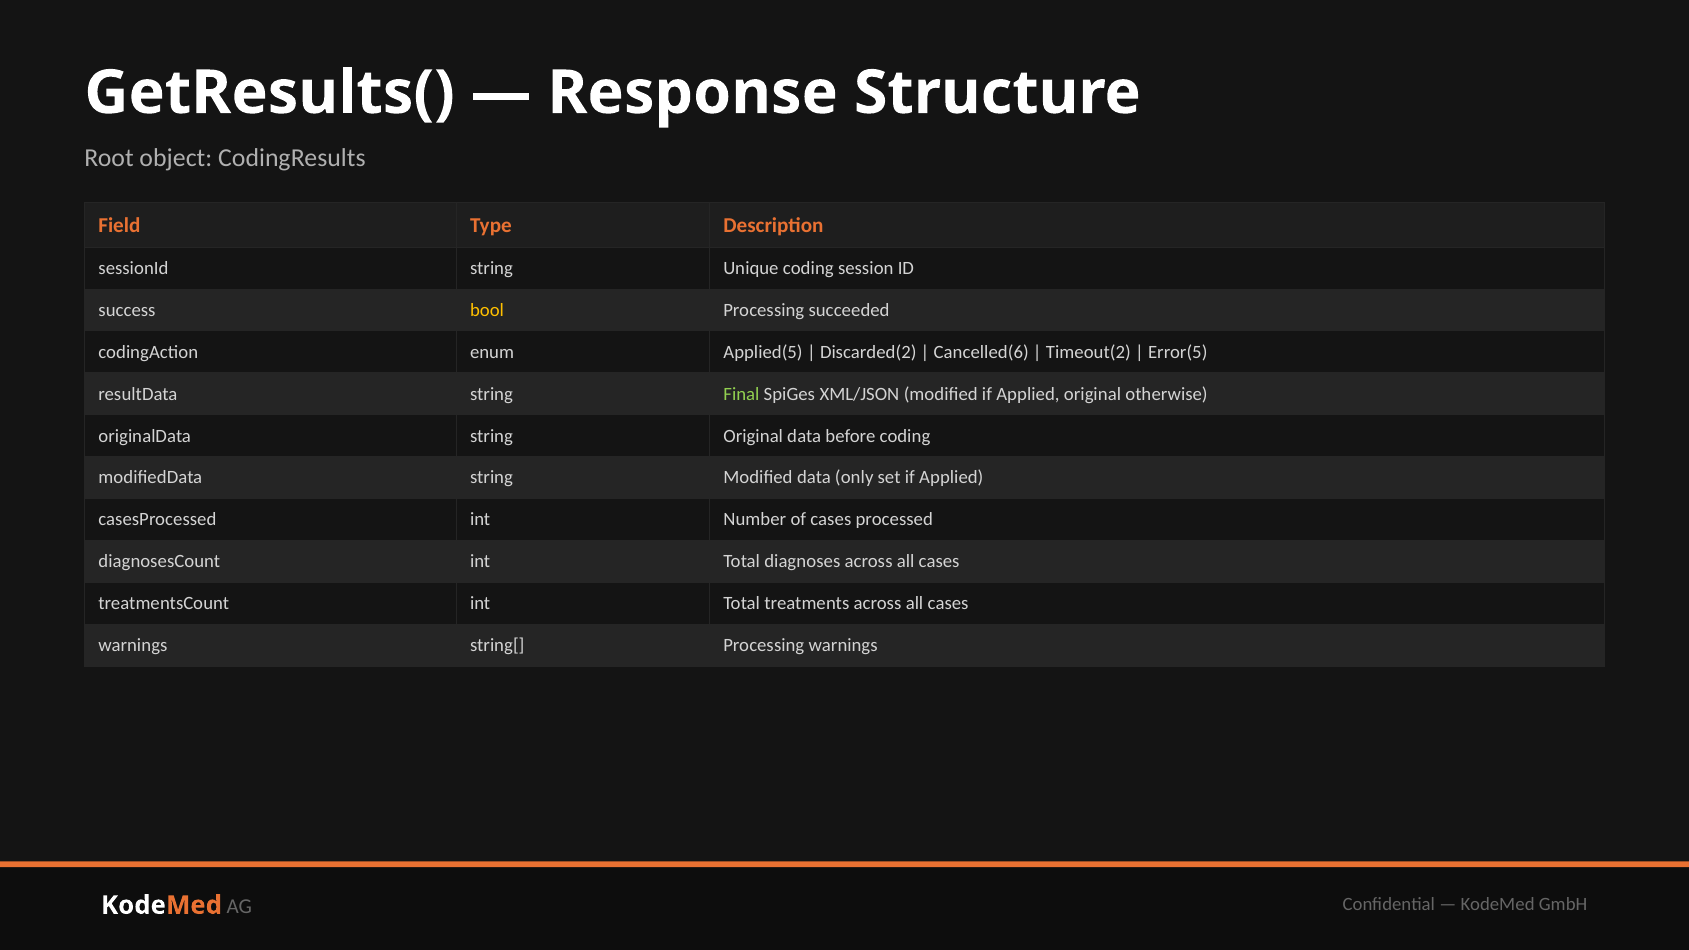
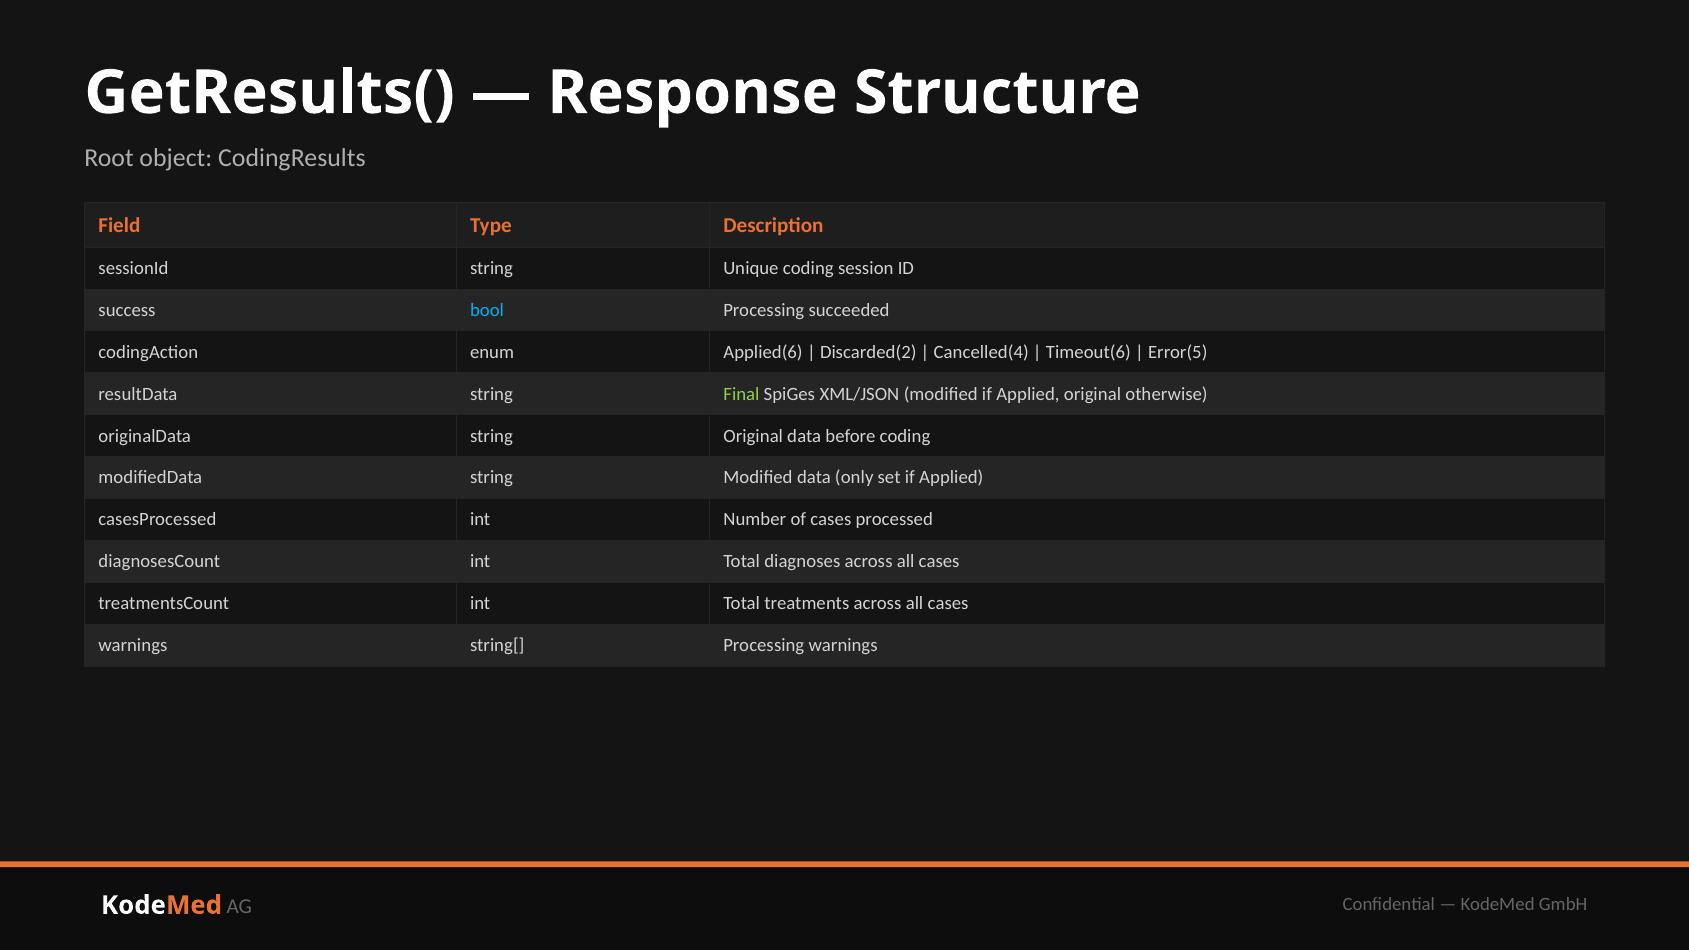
bool colour: yellow -> light blue
Applied(5: Applied(5 -> Applied(6
Cancelled(6: Cancelled(6 -> Cancelled(4
Timeout(2: Timeout(2 -> Timeout(6
